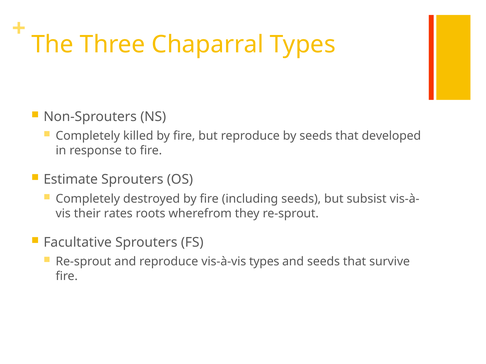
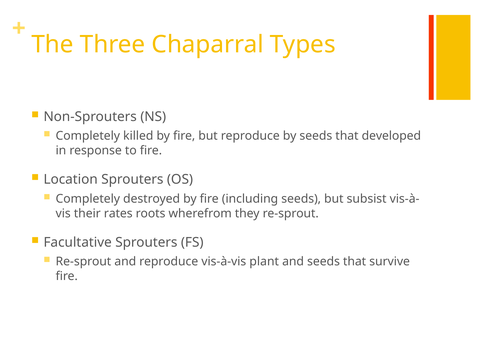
Estimate: Estimate -> Location
vis-à-vis types: types -> plant
